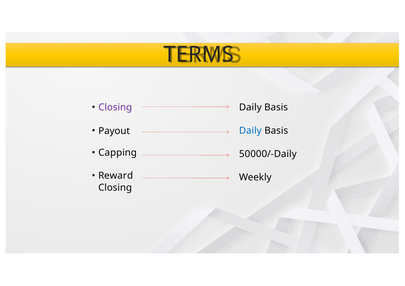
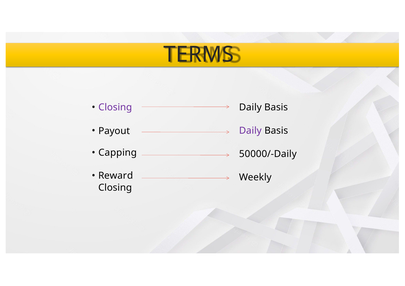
Daily at (250, 131) colour: blue -> purple
